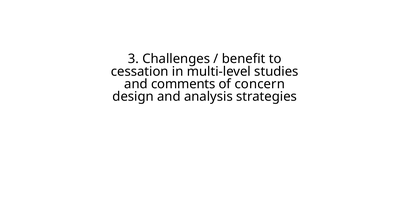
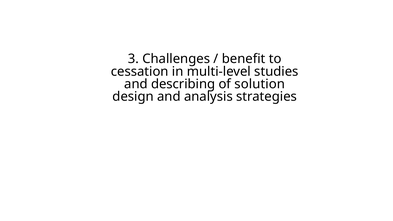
comments: comments -> describing
concern: concern -> solution
